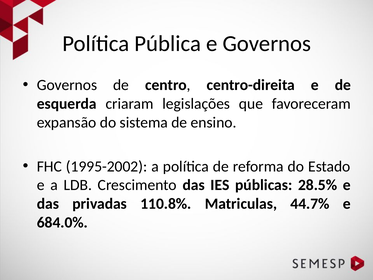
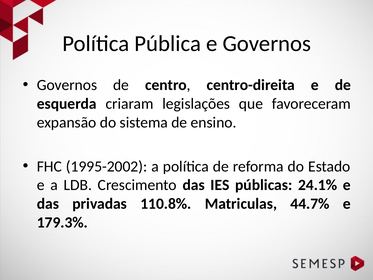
28.5%: 28.5% -> 24.1%
684.0%: 684.0% -> 179.3%
